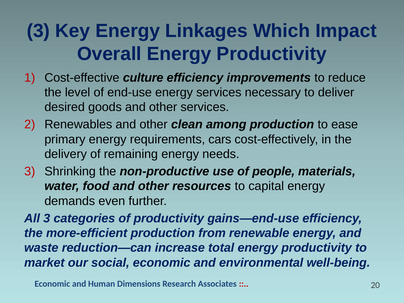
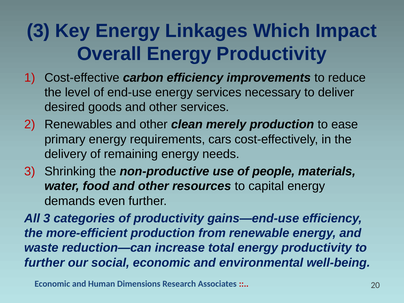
culture: culture -> carbon
among: among -> merely
market at (44, 263): market -> further
